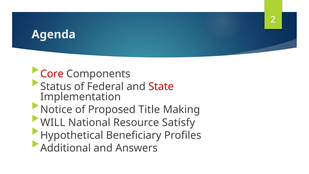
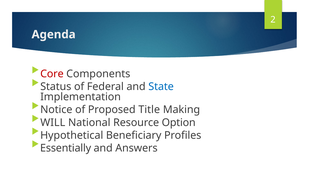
State colour: red -> blue
Satisfy: Satisfy -> Option
Additional: Additional -> Essentially
